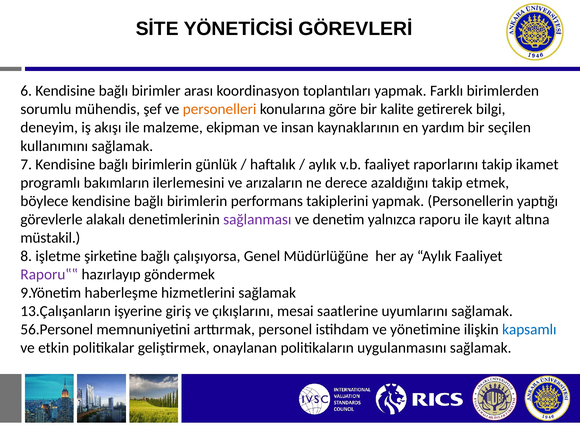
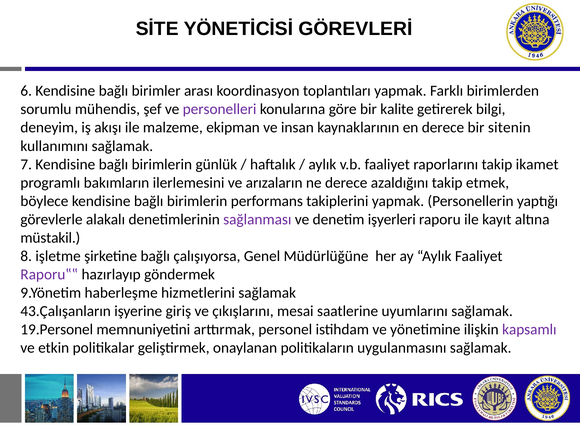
personelleri colour: orange -> purple
en yardım: yardım -> derece
seçilen: seçilen -> sitenin
yalnızca: yalnızca -> işyerleri
13.Çalışanların: 13.Çalışanların -> 43.Çalışanların
56.Personel: 56.Personel -> 19.Personel
kapsamlı colour: blue -> purple
